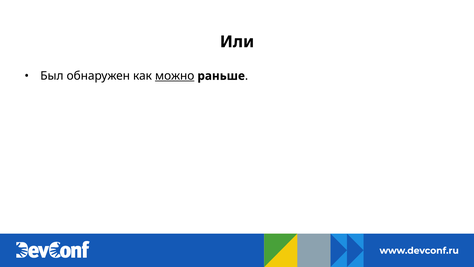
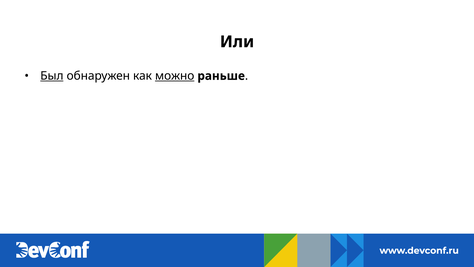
Был underline: none -> present
